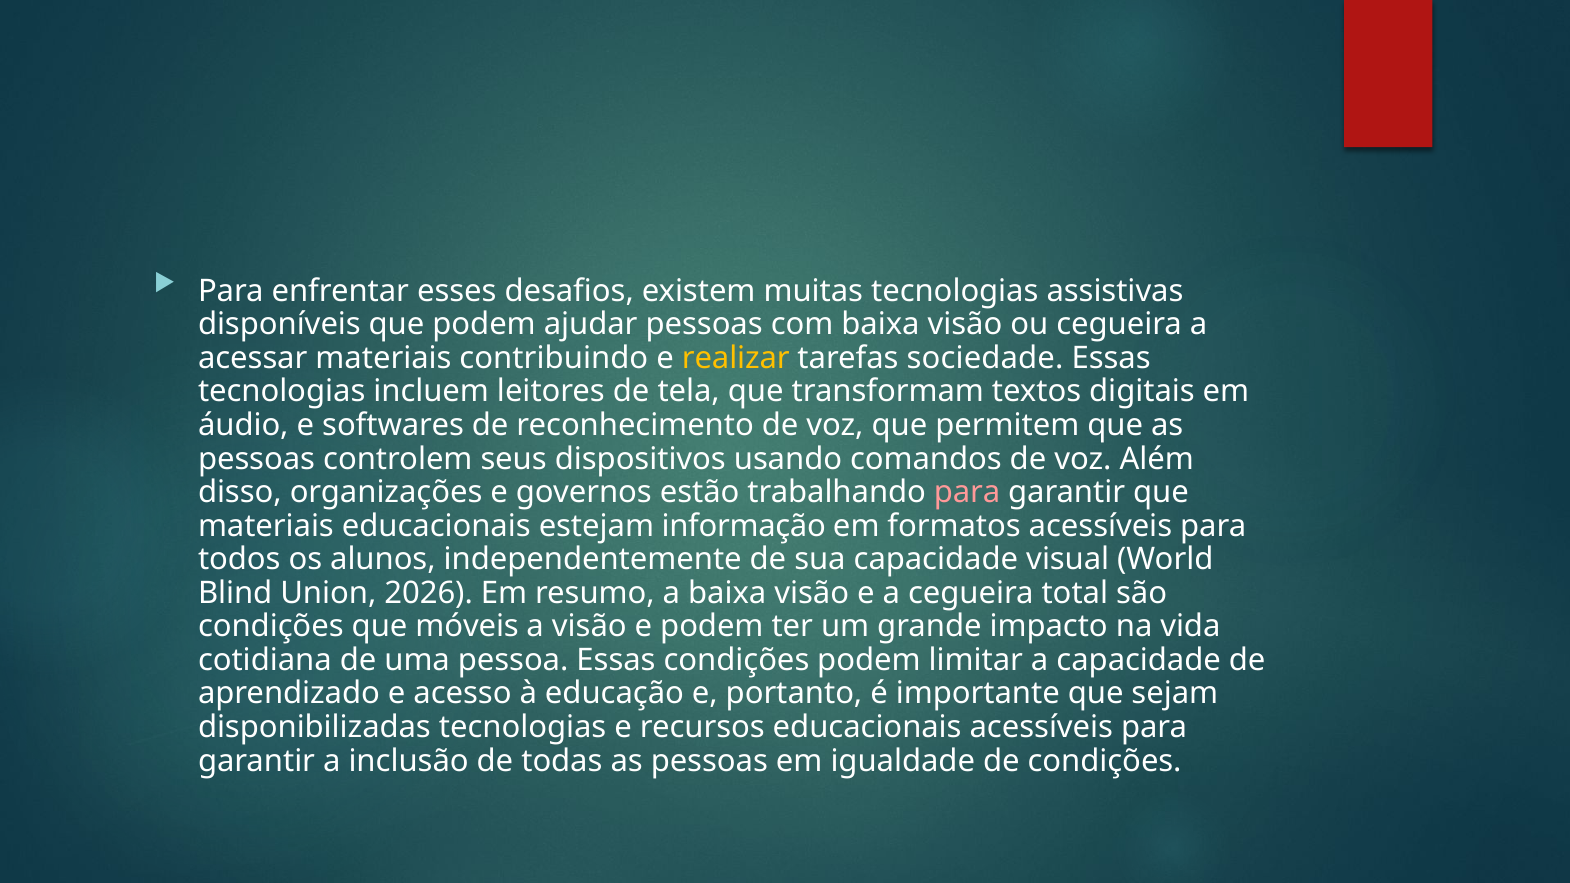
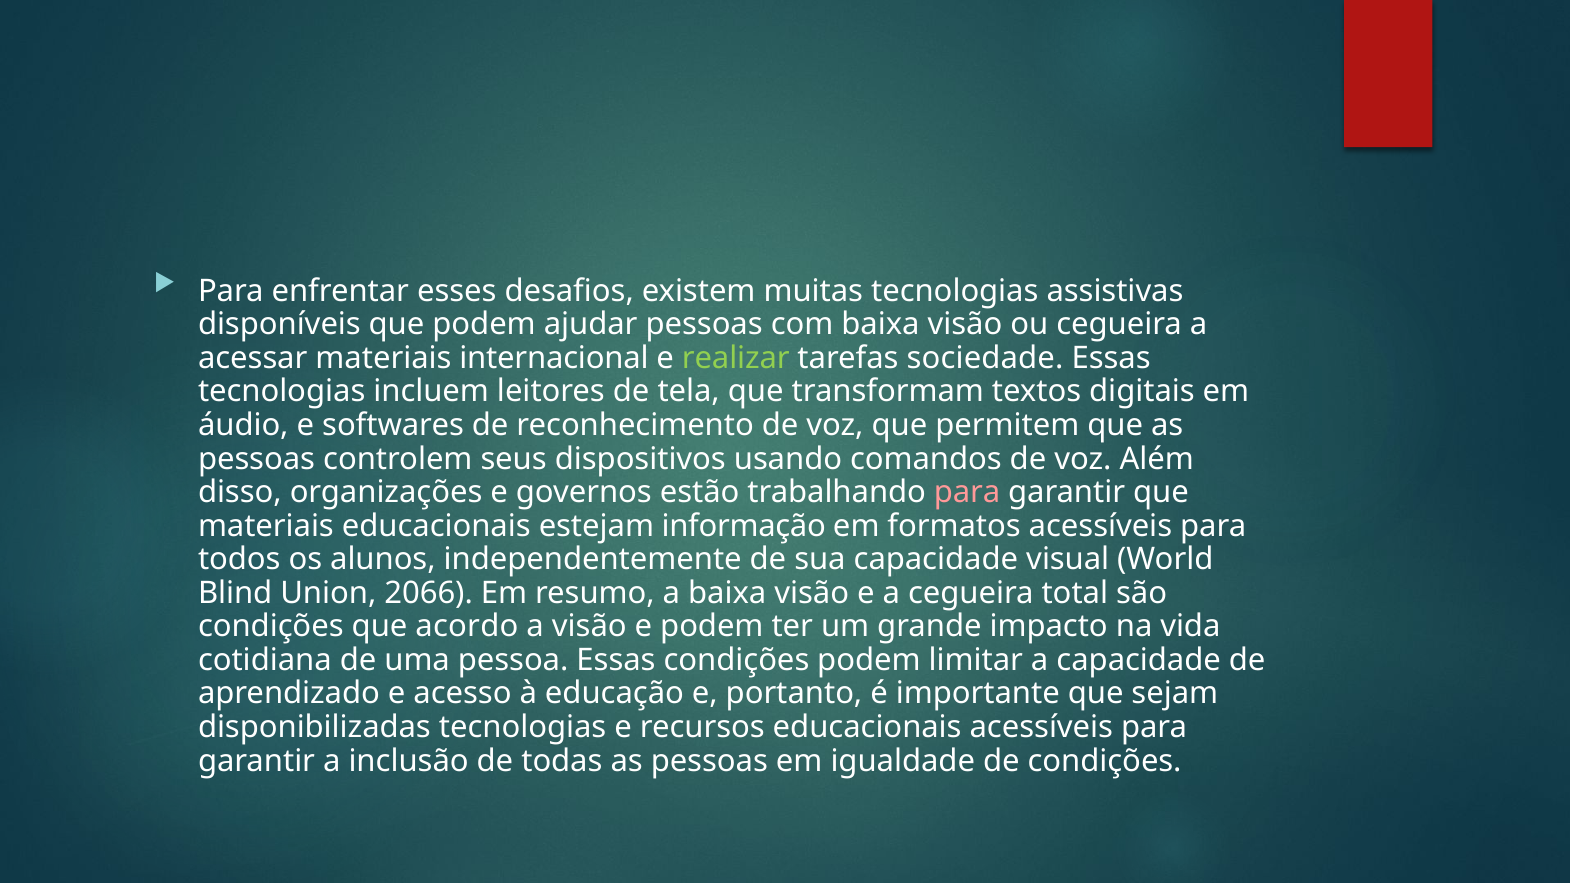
contribuindo: contribuindo -> internacional
realizar colour: yellow -> light green
2026: 2026 -> 2066
móveis: móveis -> acordo
